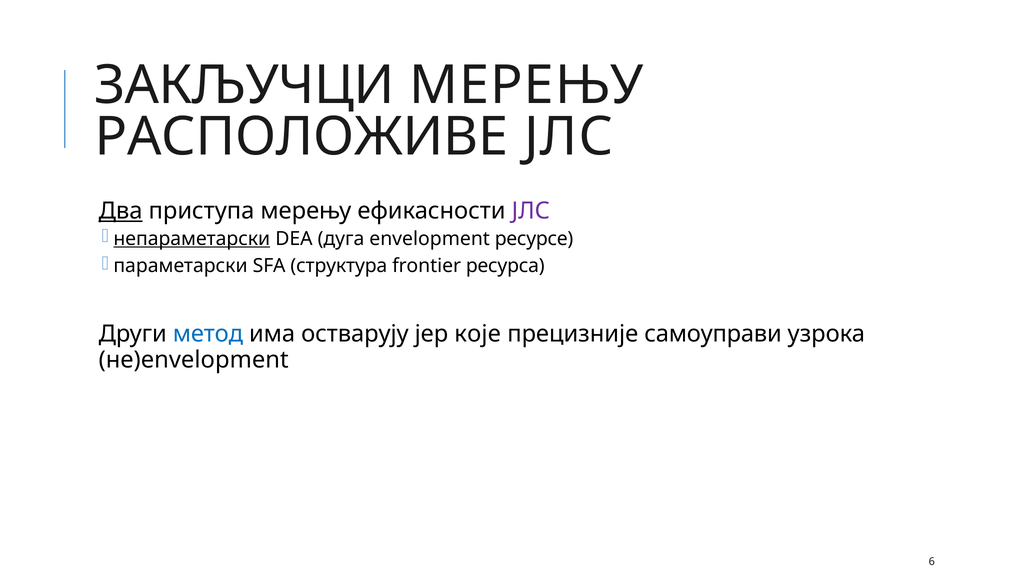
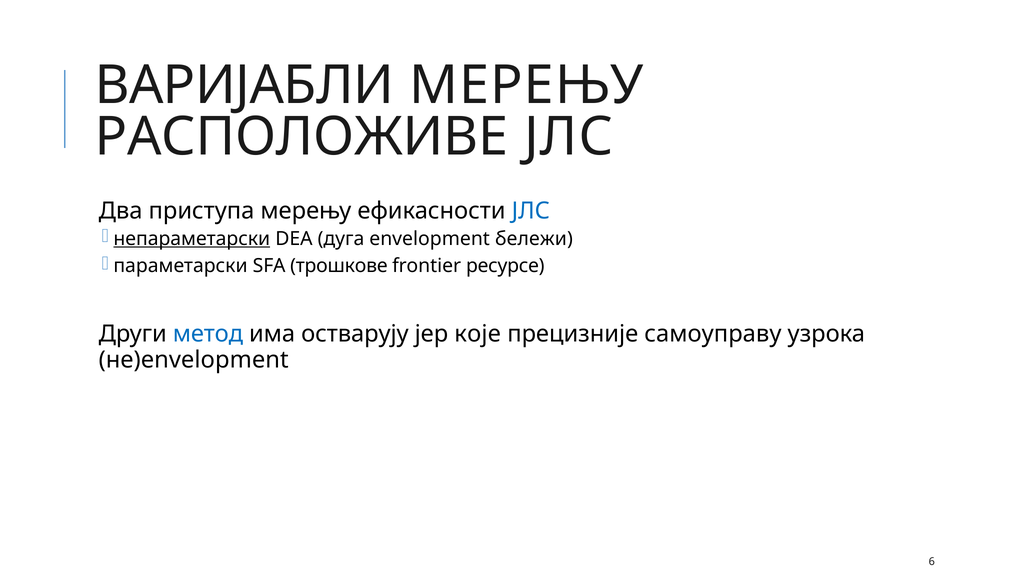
ЗАКЉУЧЦИ: ЗАКЉУЧЦИ -> ВАРИЈАБЛИ
Два underline: present -> none
ЈЛС at (531, 211) colour: purple -> blue
ресурсе: ресурсе -> бележи
структура: структура -> трошкове
ресурса: ресурса -> ресурсе
самоуправи: самоуправи -> самоуправу
